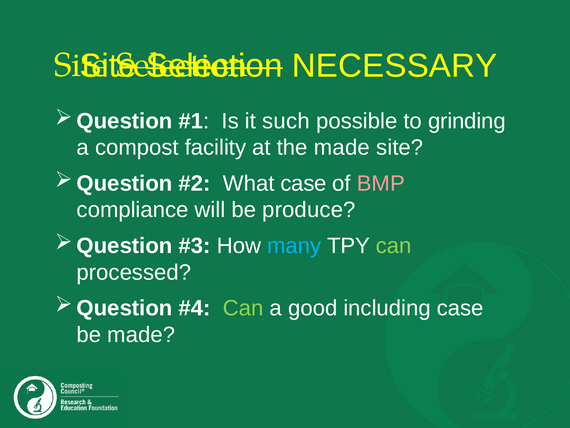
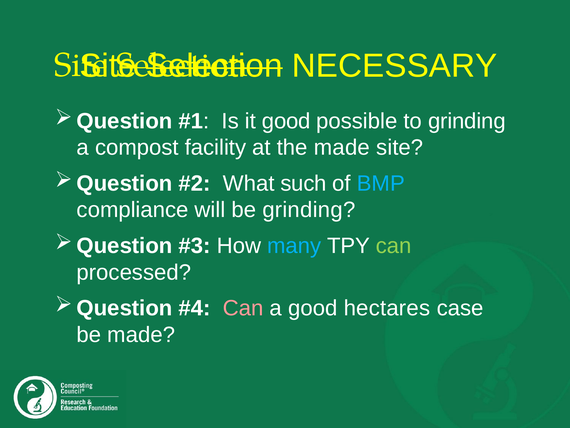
it such: such -> good
What case: case -> such
BMP colour: pink -> light blue
be produce: produce -> grinding
Can at (243, 308) colour: light green -> pink
including: including -> hectares
